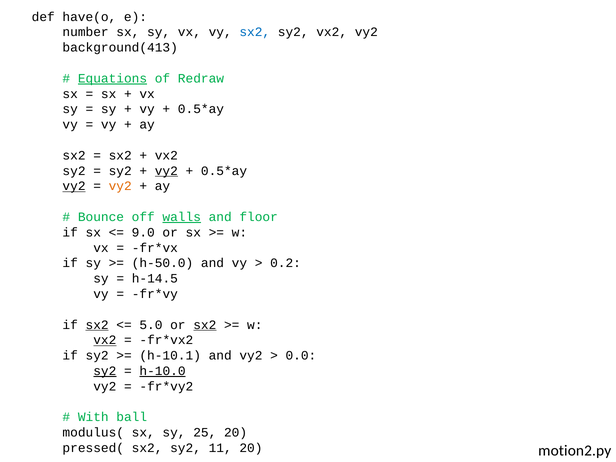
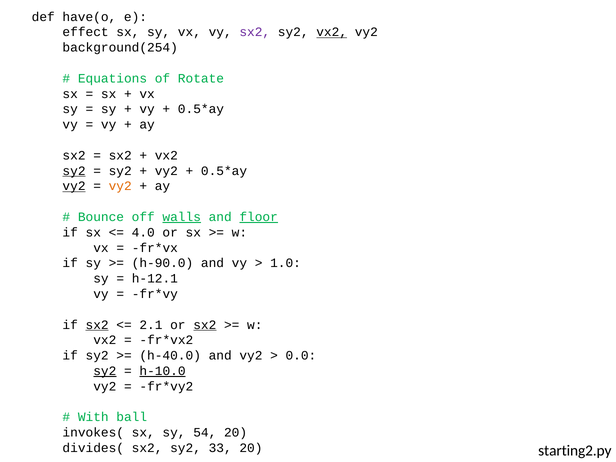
number: number -> effect
sx2 at (255, 32) colour: blue -> purple
vx2 at (332, 32) underline: none -> present
background(413: background(413 -> background(254
Equations underline: present -> none
Redraw: Redraw -> Rotate
sy2 at (74, 171) underline: none -> present
vy2 at (166, 171) underline: present -> none
floor underline: none -> present
9.0: 9.0 -> 4.0
h-50.0: h-50.0 -> h-90.0
0.2: 0.2 -> 1.0
h-14.5: h-14.5 -> h-12.1
5.0: 5.0 -> 2.1
vx2 at (105, 340) underline: present -> none
h-10.1: h-10.1 -> h-40.0
modulus(: modulus( -> invokes(
25: 25 -> 54
pressed(: pressed( -> divides(
11: 11 -> 33
motion2.py: motion2.py -> starting2.py
